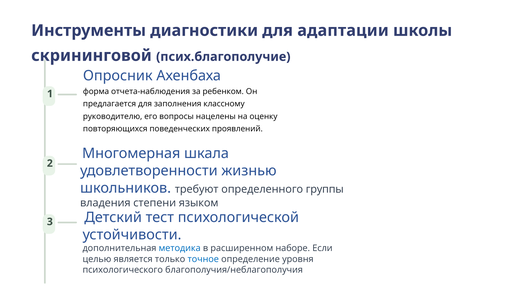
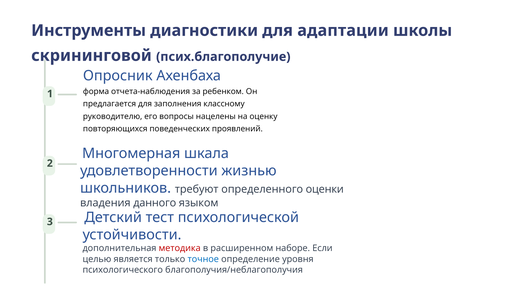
группы: группы -> оценки
степени: степени -> данного
методика colour: blue -> red
